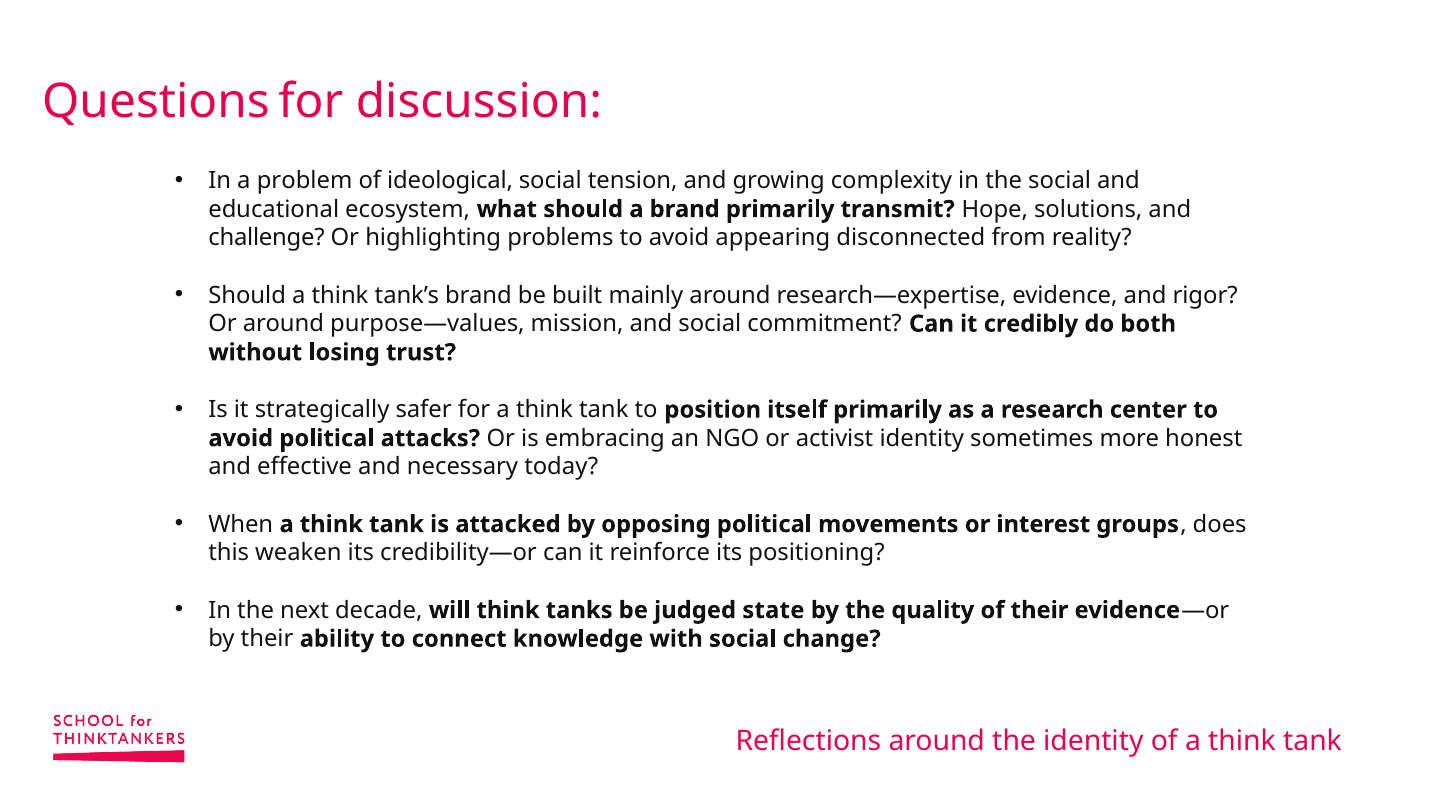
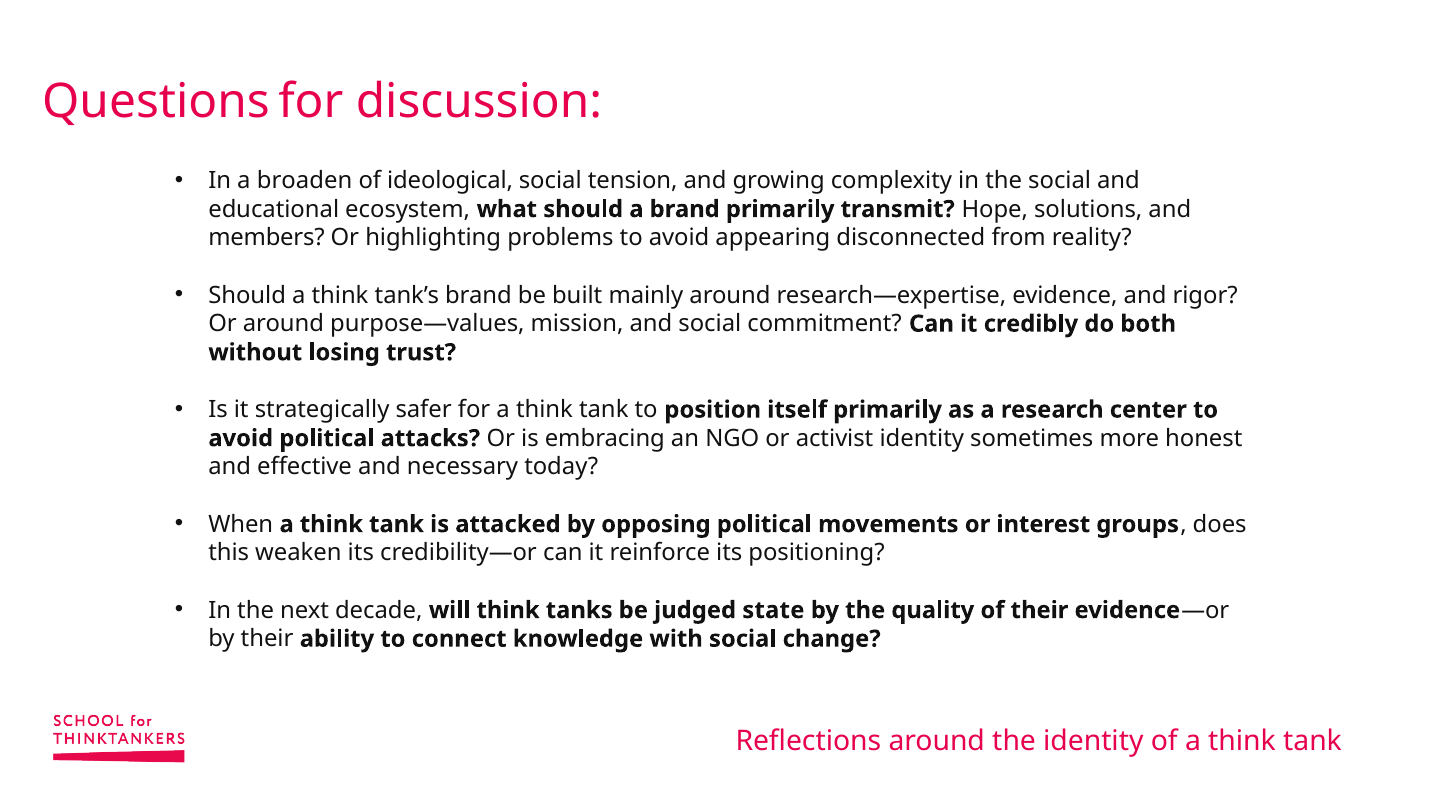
problem: problem -> broaden
challenge: challenge -> members
